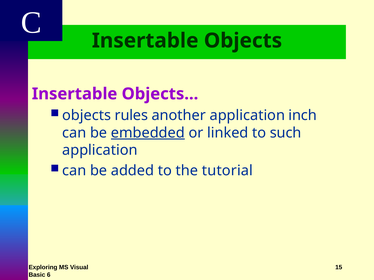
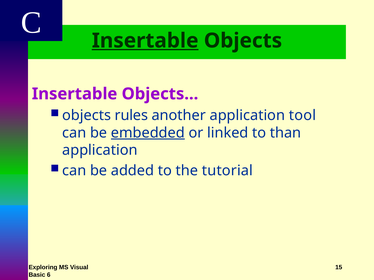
Insertable at (145, 41) underline: none -> present
inch: inch -> tool
such: such -> than
